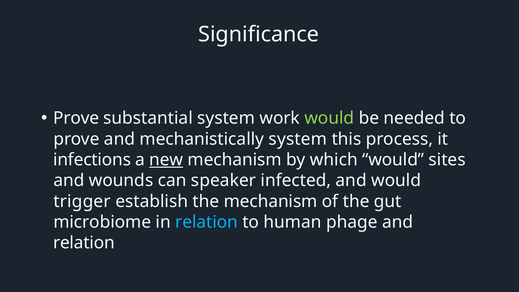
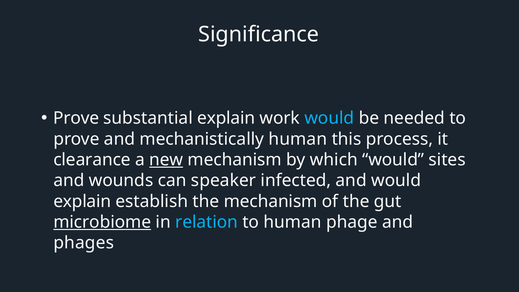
substantial system: system -> explain
would at (329, 118) colour: light green -> light blue
mechanistically system: system -> human
infections: infections -> clearance
trigger at (82, 201): trigger -> explain
microbiome underline: none -> present
relation at (84, 243): relation -> phages
